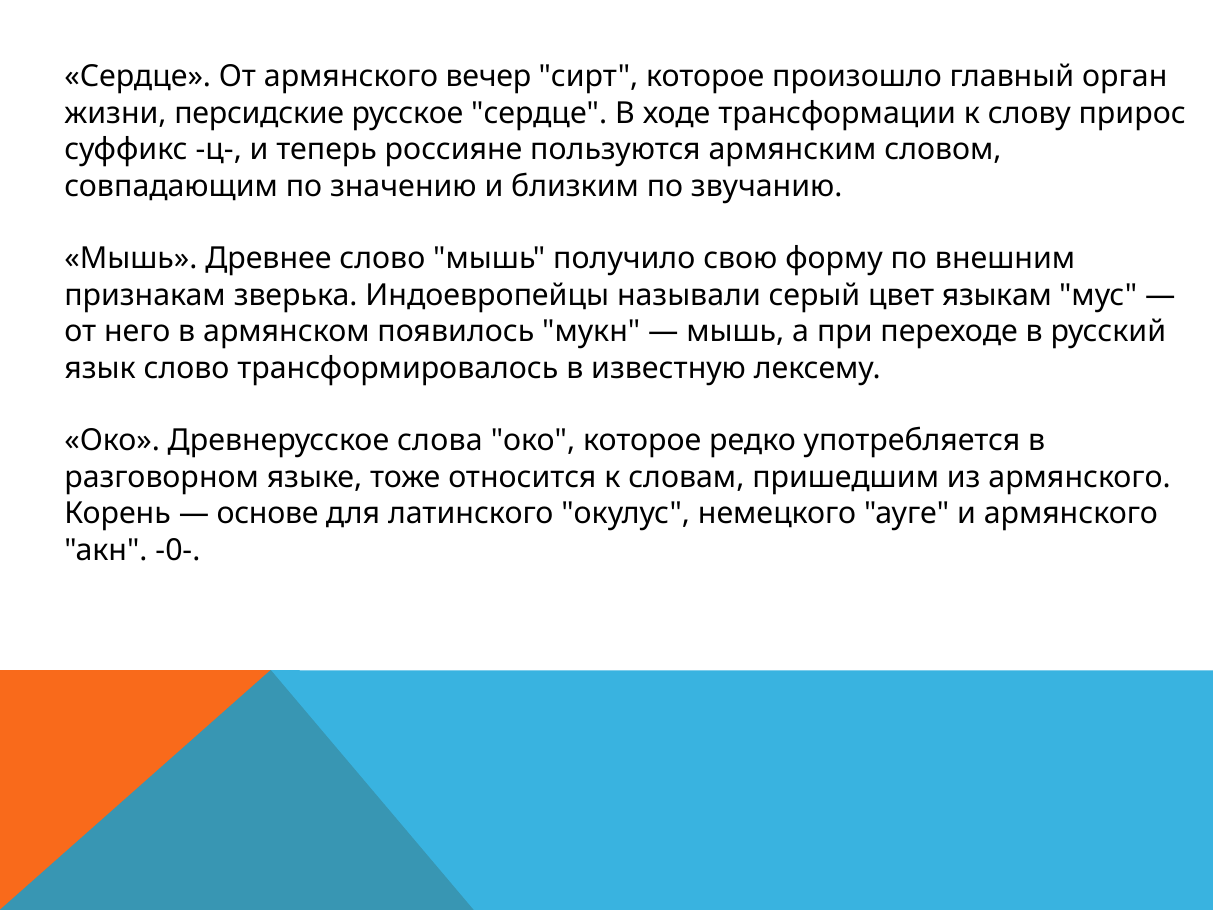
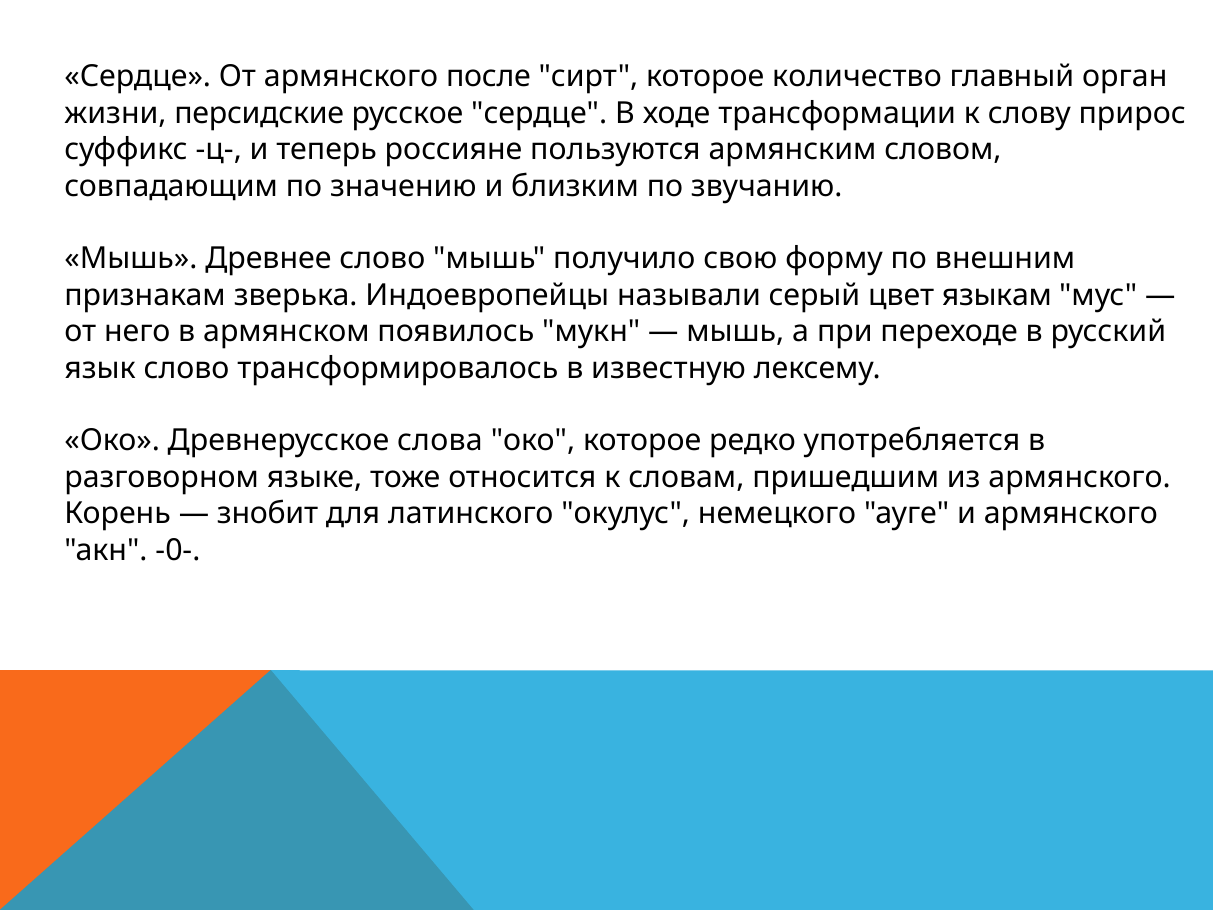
вечер: вечер -> после
произошло: произошло -> количество
основе: основе -> знобит
